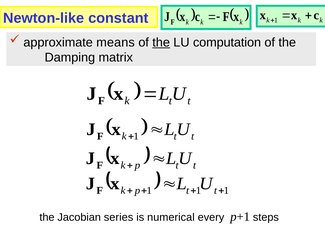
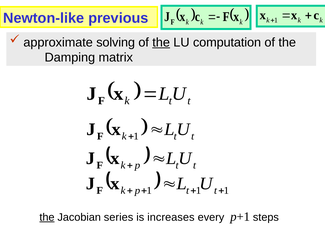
constant: constant -> previous
means: means -> solving
the at (47, 217) underline: none -> present
numerical: numerical -> increases
